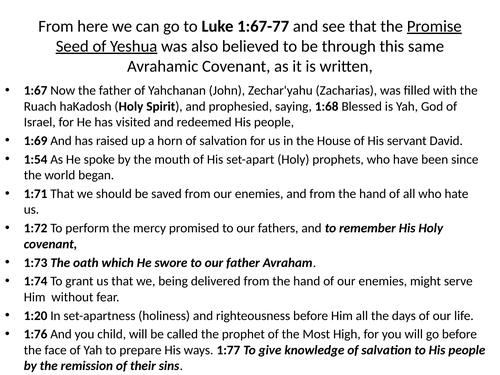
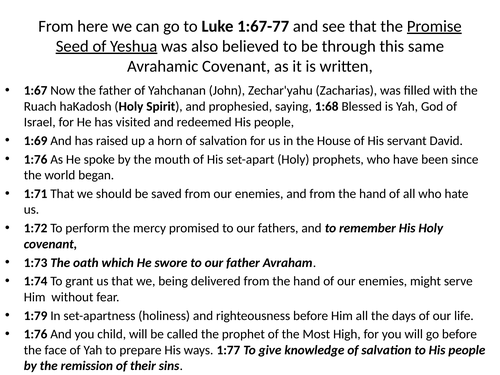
1:54 at (36, 159): 1:54 -> 1:76
1:20: 1:20 -> 1:79
